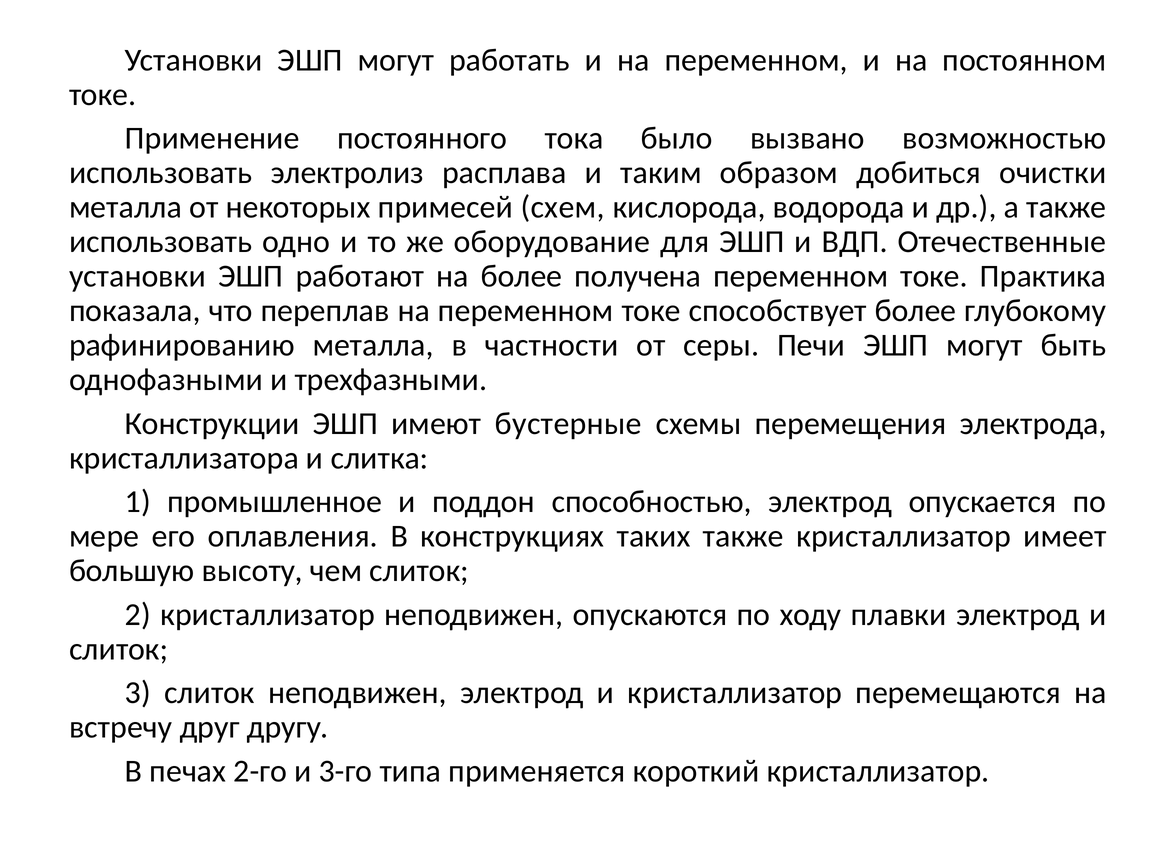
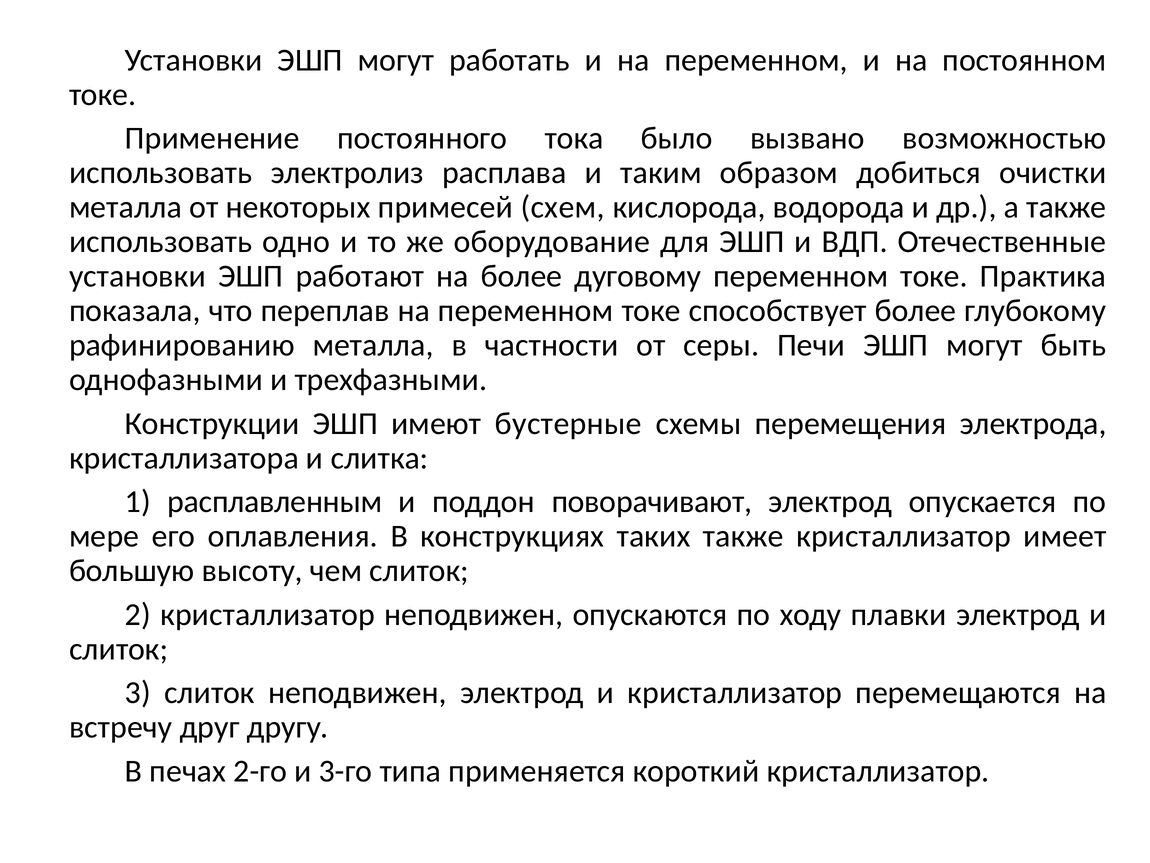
получена: получена -> дуговому
промышленное: промышленное -> расплавленным
способностью: способностью -> поворачивают
